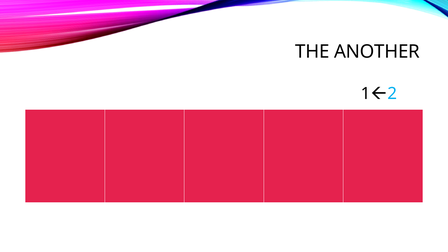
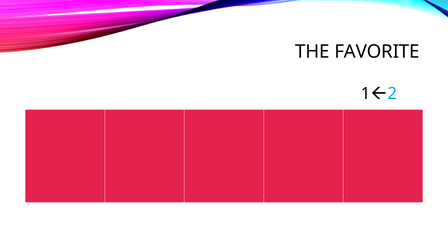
ANOTHER: ANOTHER -> FAVORITE
